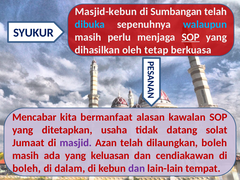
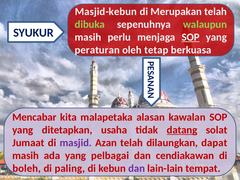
Sumbangan: Sumbangan -> Merupakan
dibuka colour: light blue -> light green
walaupun colour: light blue -> light green
dihasilkan: dihasilkan -> peraturan
bermanfaat: bermanfaat -> malapetaka
datang underline: none -> present
dilaungkan boleh: boleh -> dapat
keluasan: keluasan -> pelbagai
dalam: dalam -> paling
